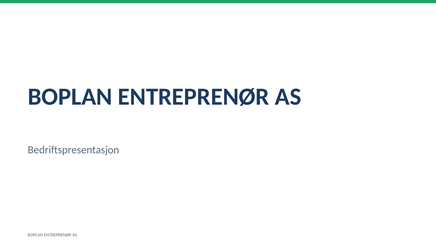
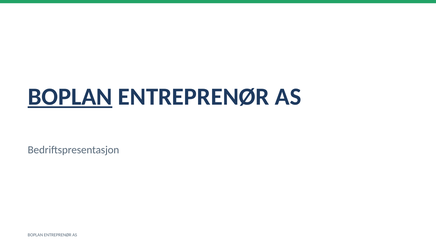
BOPLAN at (70, 97) underline: none -> present
